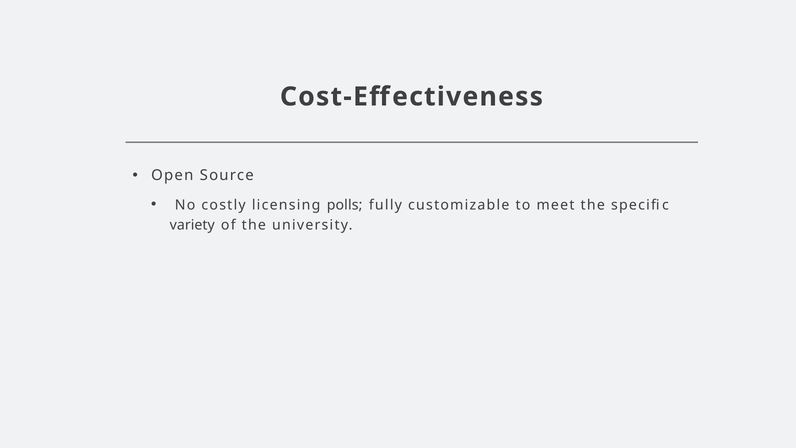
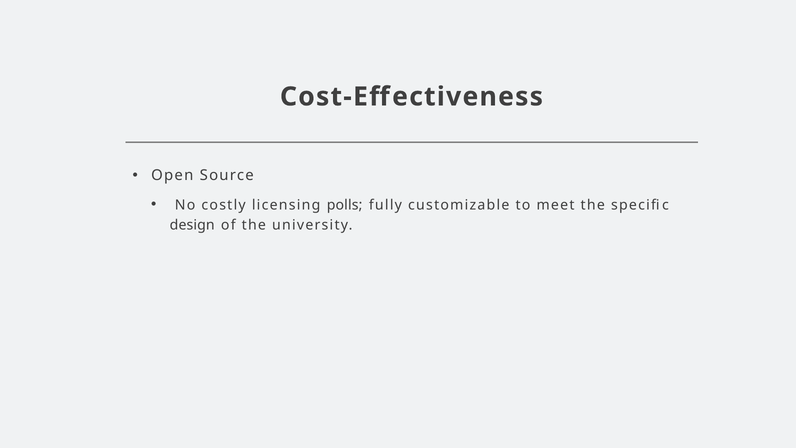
variety: variety -> design
